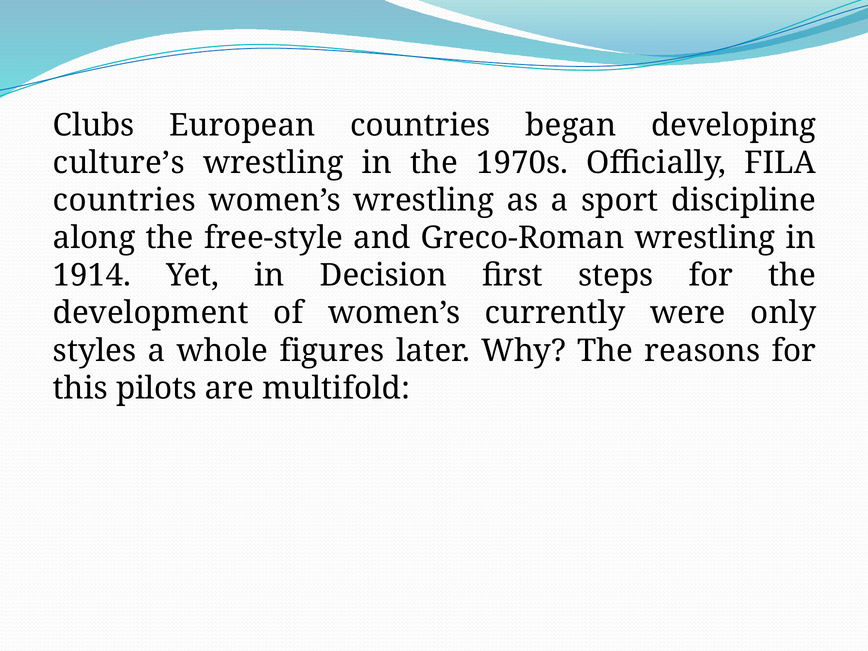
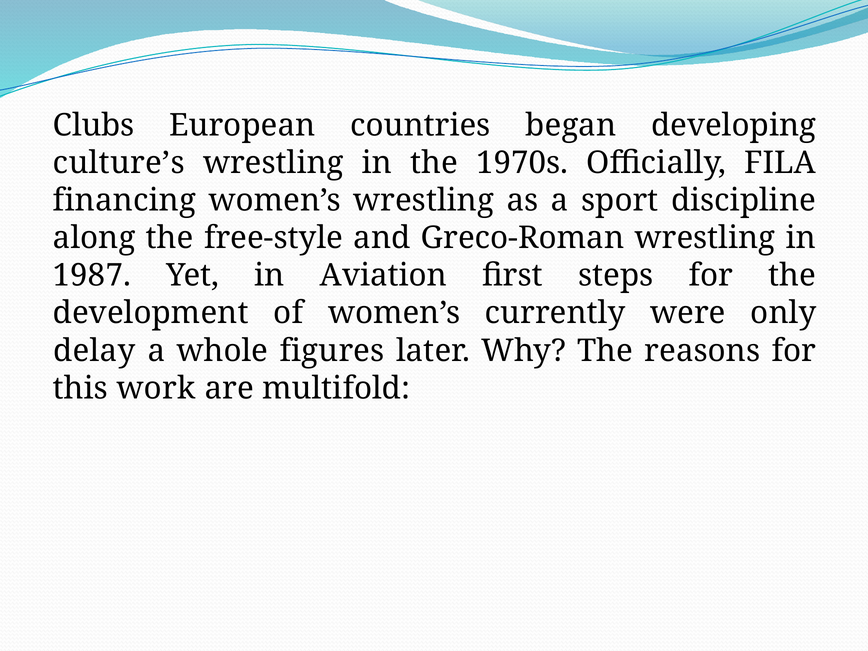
countries at (124, 200): countries -> financing
1914: 1914 -> 1987
Decision: Decision -> Aviation
styles: styles -> delay
pilots: pilots -> work
